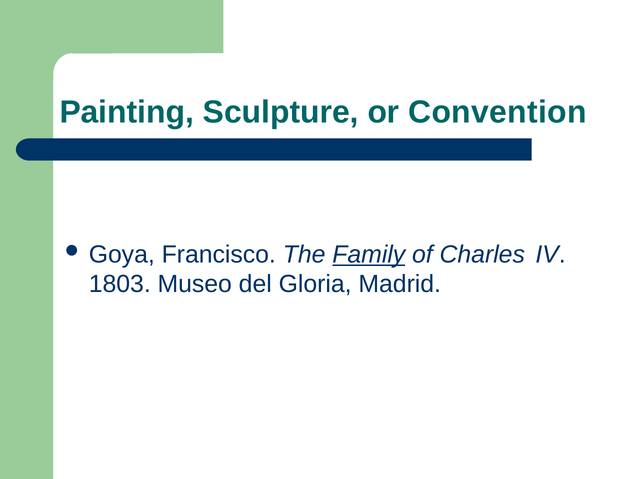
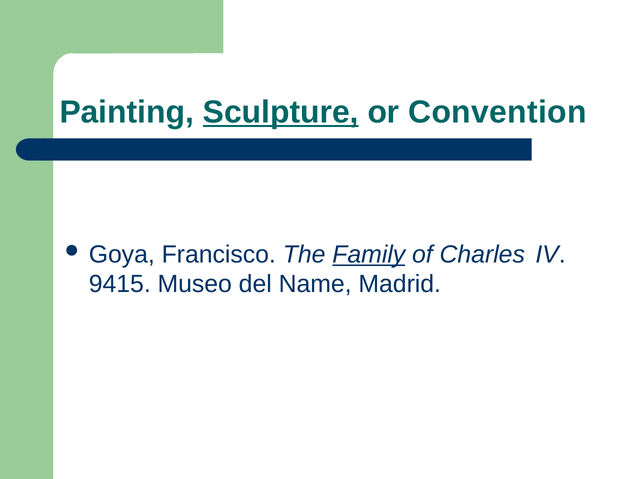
Sculpture underline: none -> present
1803: 1803 -> 9415
Gloria: Gloria -> Name
